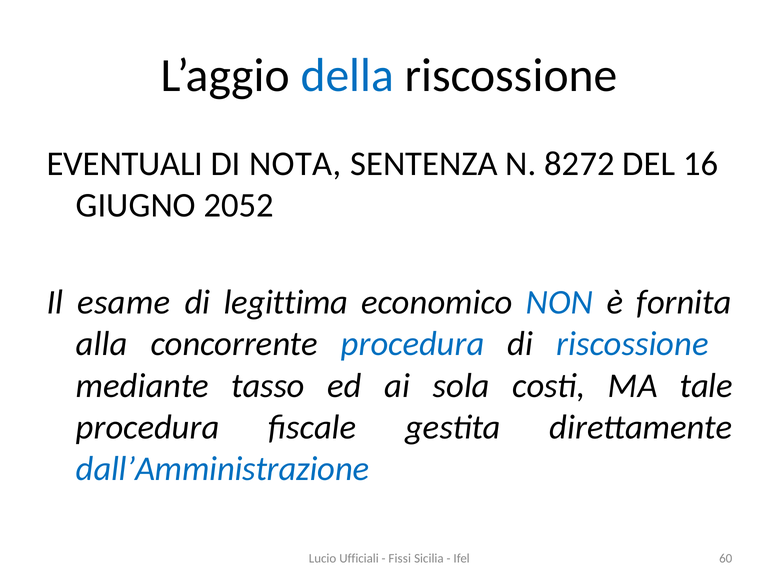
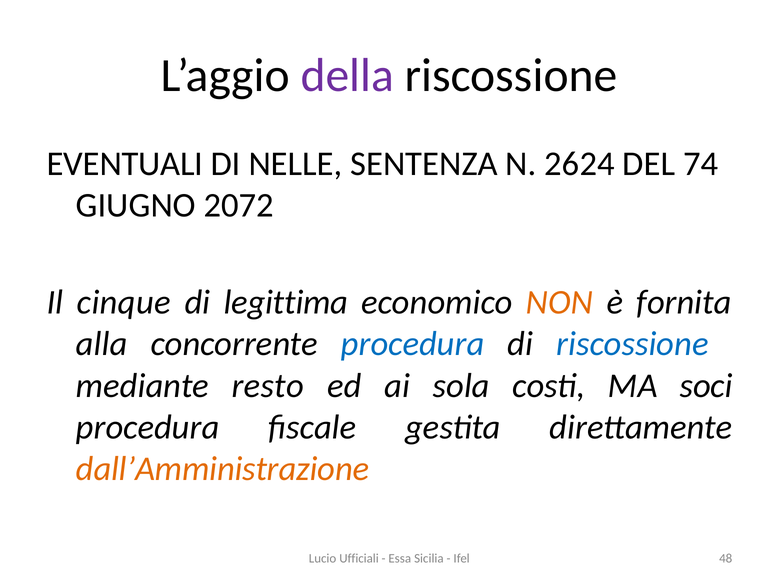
della colour: blue -> purple
NOTA: NOTA -> NELLE
8272: 8272 -> 2624
16: 16 -> 74
2052: 2052 -> 2072
esame: esame -> cinque
NON colour: blue -> orange
tasso: tasso -> resto
tale: tale -> soci
dall’Amministrazione colour: blue -> orange
Fissi: Fissi -> Essa
60: 60 -> 48
